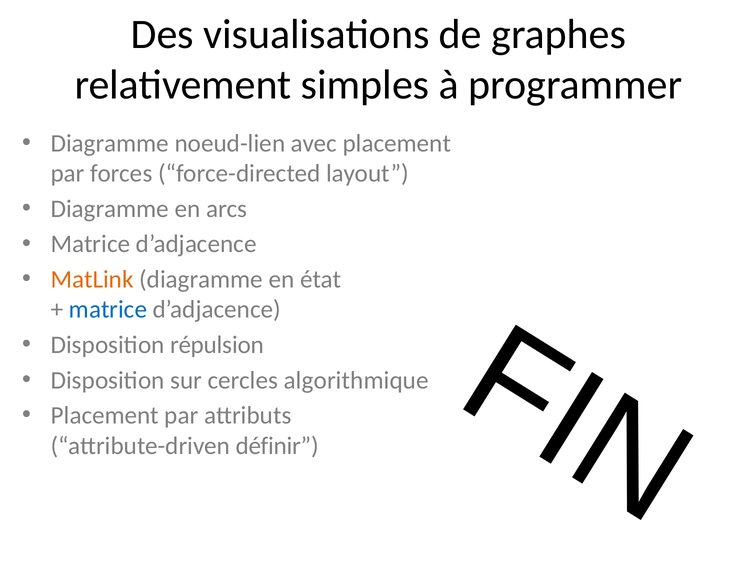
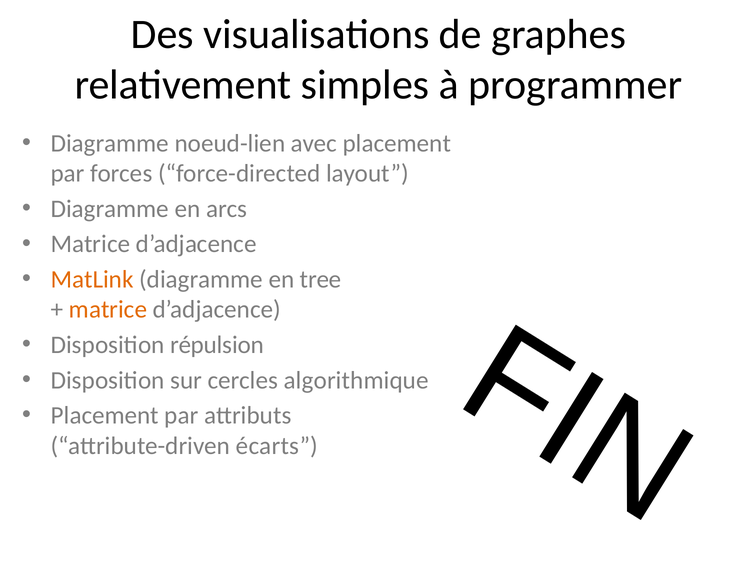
état: état -> tree
matrice at (108, 310) colour: blue -> orange
définir: définir -> écarts
